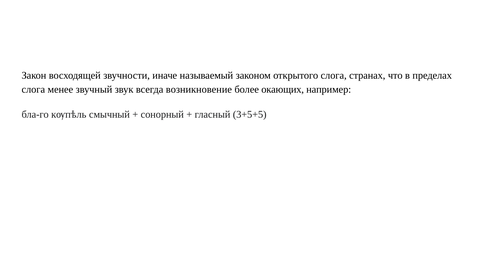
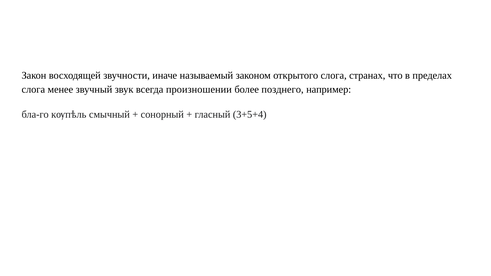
возникновение: возникновение -> произношении
окающих: окающих -> позднего
3+5+5: 3+5+5 -> 3+5+4
